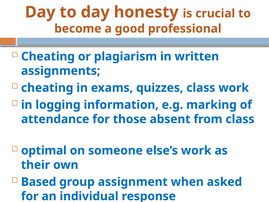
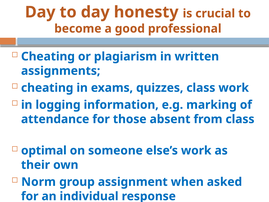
Based: Based -> Norm
